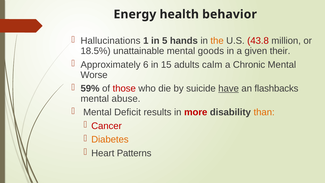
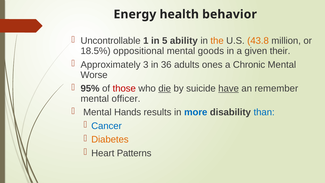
Hallucinations: Hallucinations -> Uncontrollable
hands: hands -> ability
43.8 colour: red -> orange
unattainable: unattainable -> oppositional
6: 6 -> 3
15: 15 -> 36
calm: calm -> ones
59%: 59% -> 95%
die underline: none -> present
flashbacks: flashbacks -> remember
abuse: abuse -> officer
Deficit: Deficit -> Hands
more colour: red -> blue
than colour: orange -> blue
Cancer colour: red -> blue
